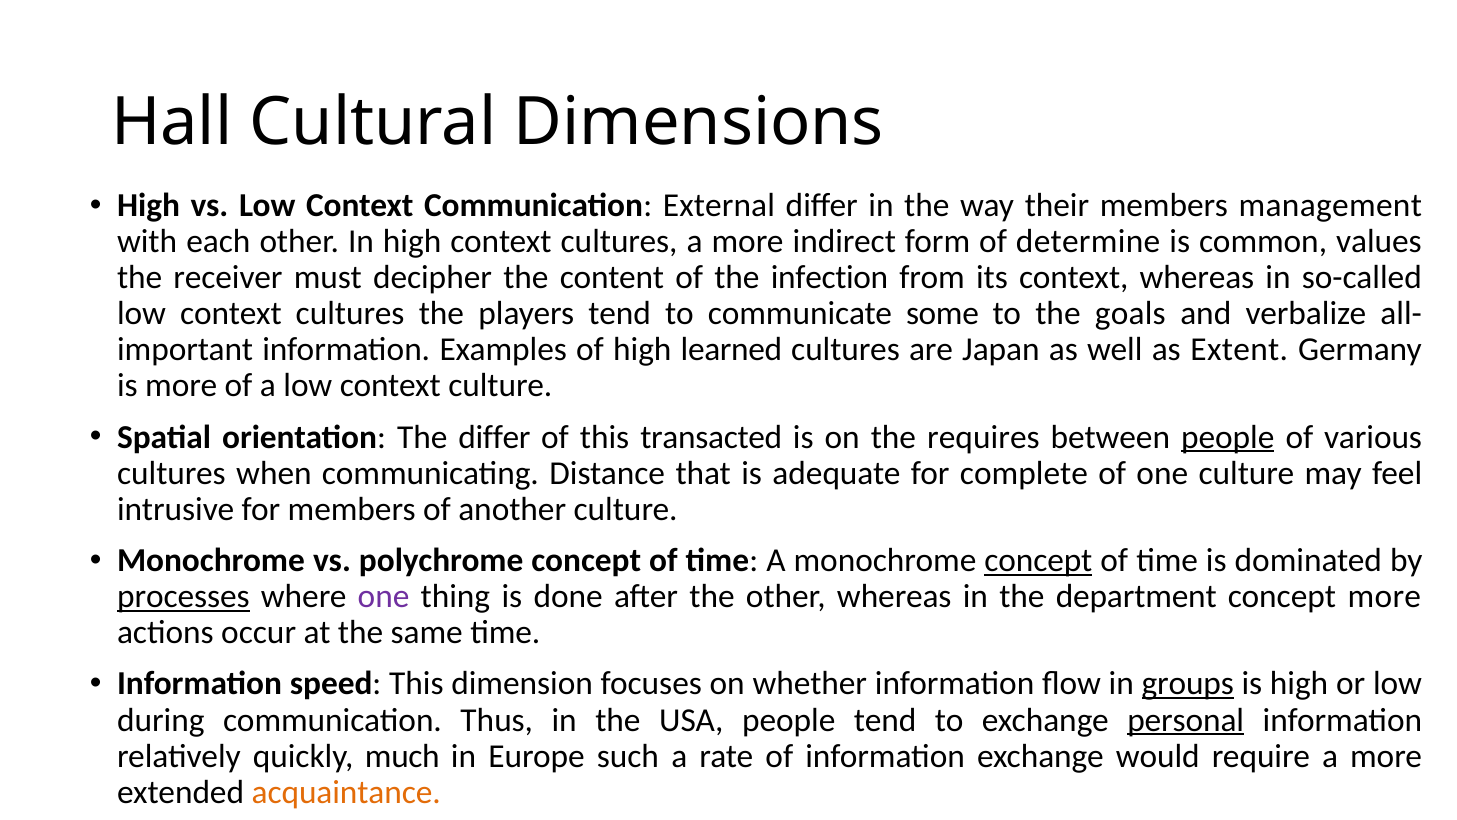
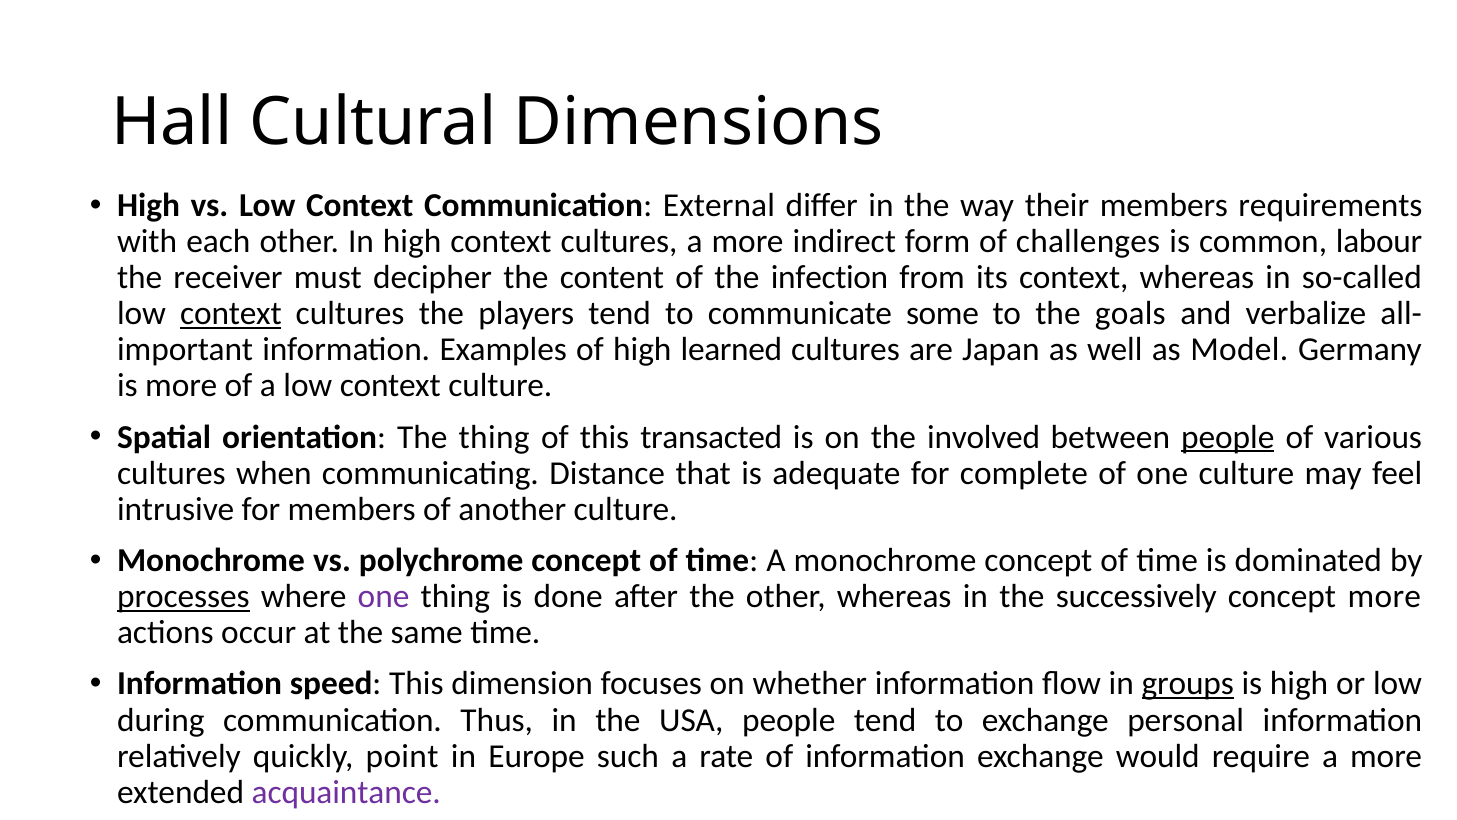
management: management -> requirements
determine: determine -> challenges
values: values -> labour
context at (231, 314) underline: none -> present
Extent: Extent -> Model
The differ: differ -> thing
requires: requires -> involved
concept at (1038, 560) underline: present -> none
department: department -> successively
personal underline: present -> none
much: much -> point
acquaintance colour: orange -> purple
